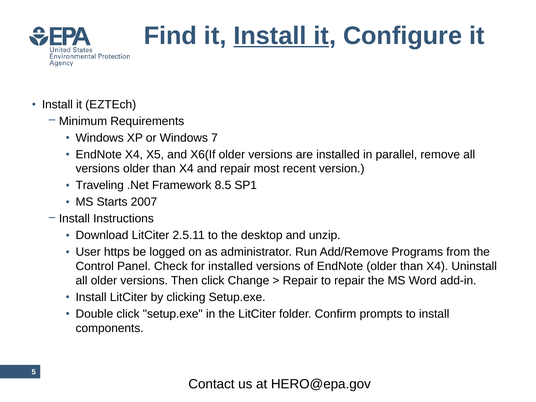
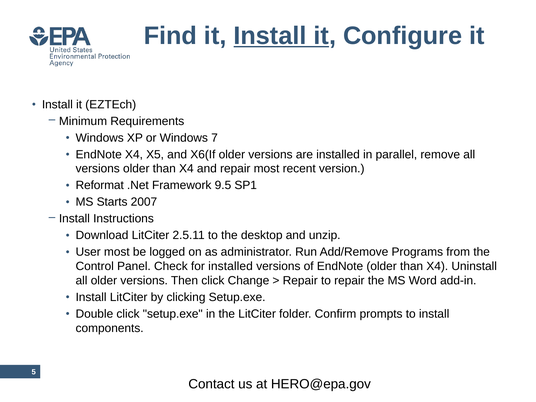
Traveling: Traveling -> Reformat
8.5: 8.5 -> 9.5
User https: https -> most
